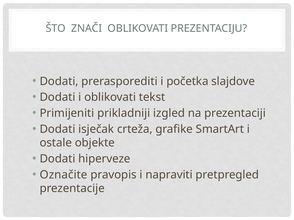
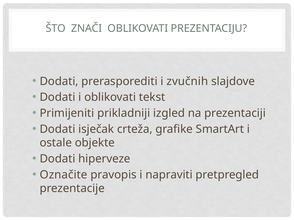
početka: početka -> zvučnih
